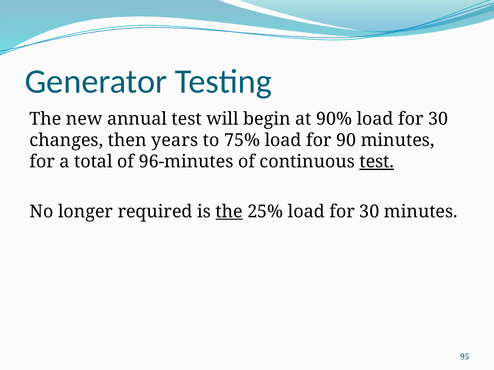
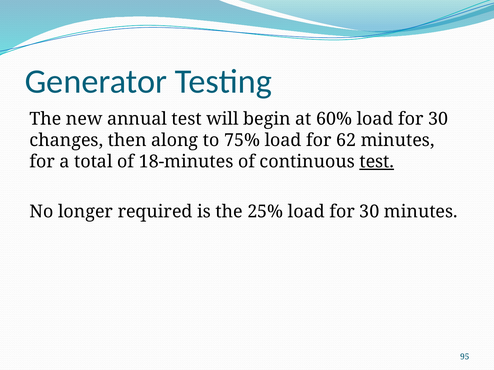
90%: 90% -> 60%
years: years -> along
90: 90 -> 62
96-minutes: 96-minutes -> 18-minutes
the at (229, 212) underline: present -> none
